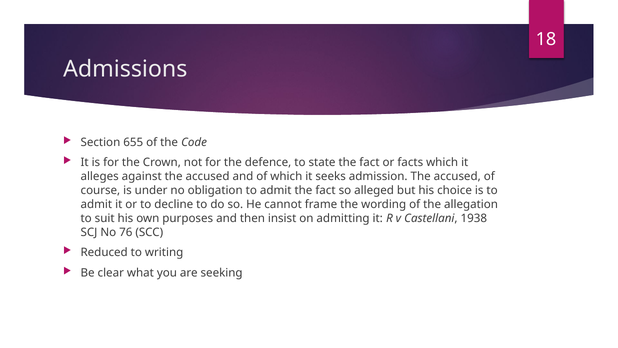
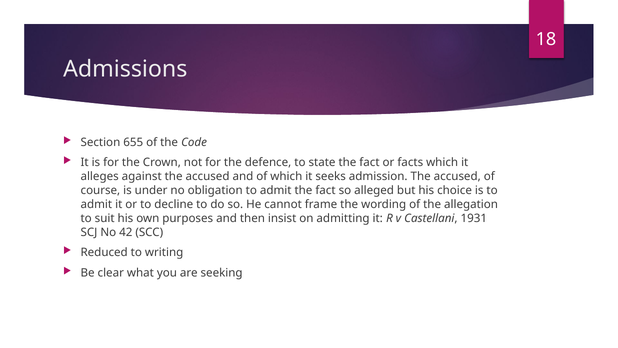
1938: 1938 -> 1931
76: 76 -> 42
